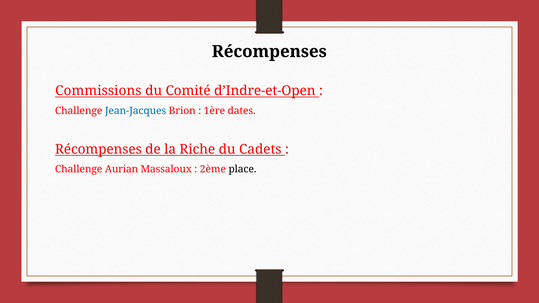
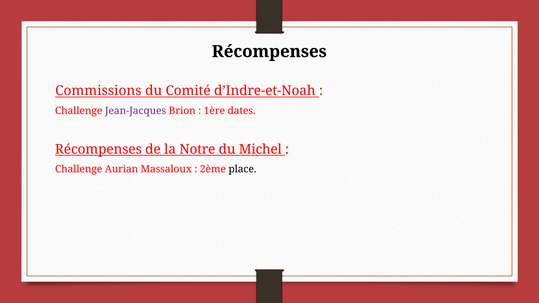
d’Indre-et-Open: d’Indre-et-Open -> d’Indre-et-Noah
Jean-Jacques colour: blue -> purple
Riche: Riche -> Notre
Cadets: Cadets -> Michel
